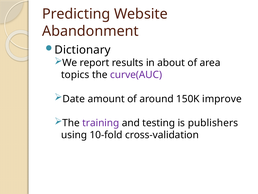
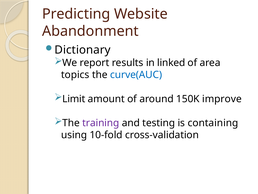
about: about -> linked
curve(AUC colour: purple -> blue
Date: Date -> Limit
publishers: publishers -> containing
